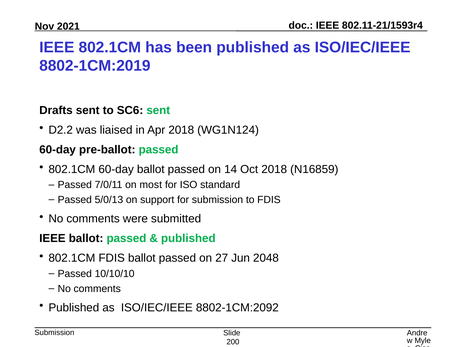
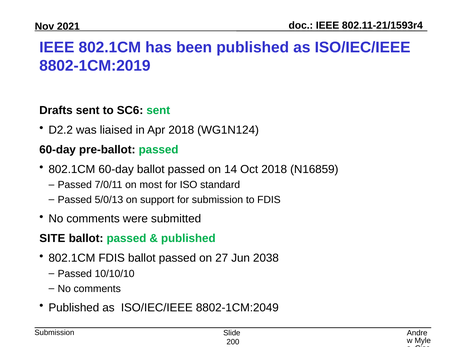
IEEE at (52, 238): IEEE -> SITE
2048: 2048 -> 2038
8802-1CM:2092: 8802-1CM:2092 -> 8802-1CM:2049
